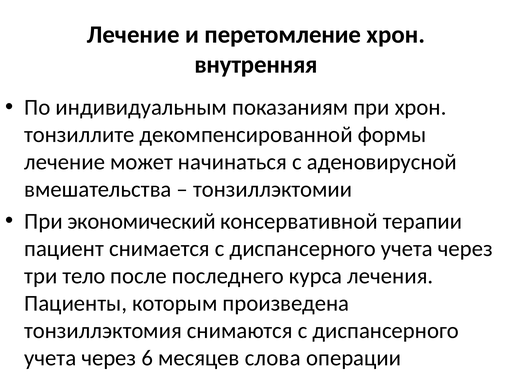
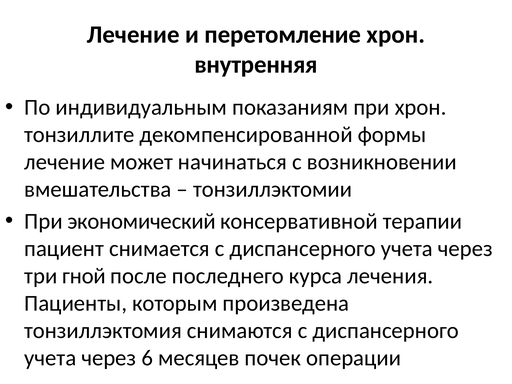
аденовирусной: аденовирусной -> возникновении
тело: тело -> гной
слова: слова -> почек
